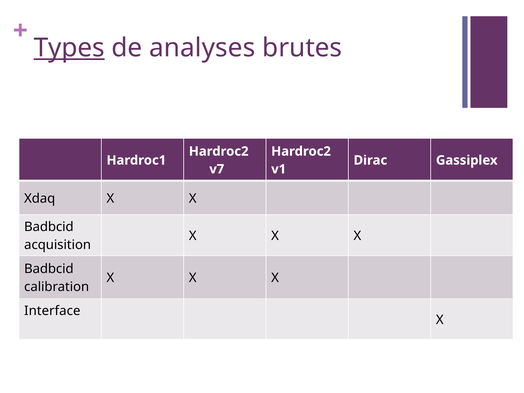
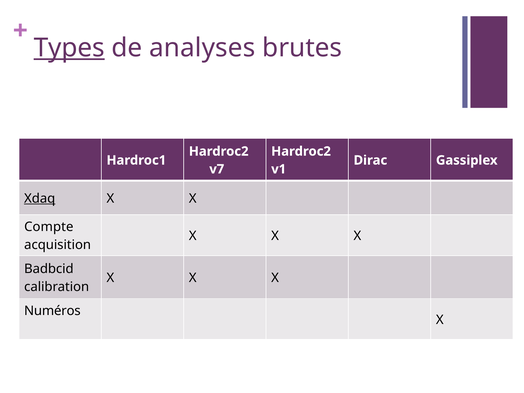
Xdaq underline: none -> present
Badbcid at (49, 227): Badbcid -> Compte
Interface: Interface -> Numéros
